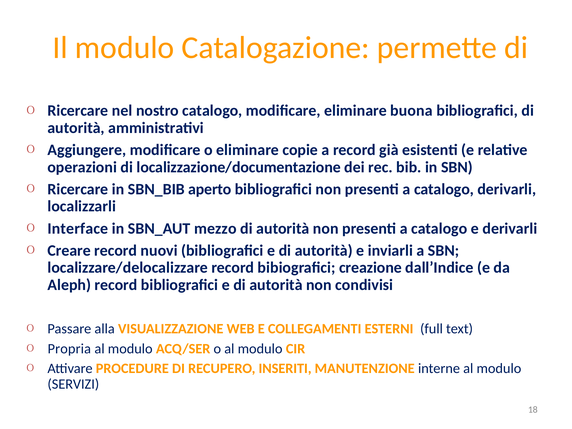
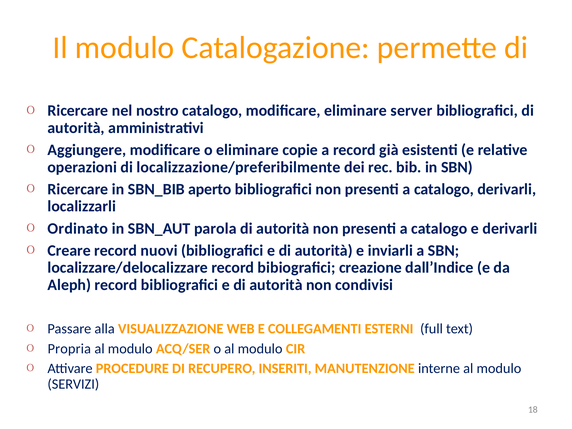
buona: buona -> server
localizzazione/documentazione: localizzazione/documentazione -> localizzazione/preferibilmente
Interface: Interface -> Ordinato
mezzo: mezzo -> parola
